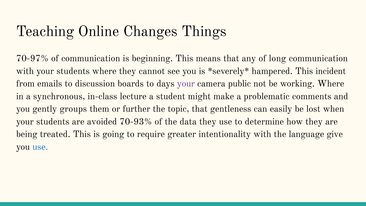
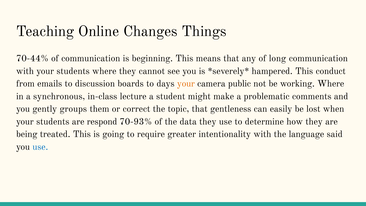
70-97%: 70-97% -> 70-44%
incident: incident -> conduct
your at (186, 84) colour: purple -> orange
further: further -> correct
avoided: avoided -> respond
give: give -> said
